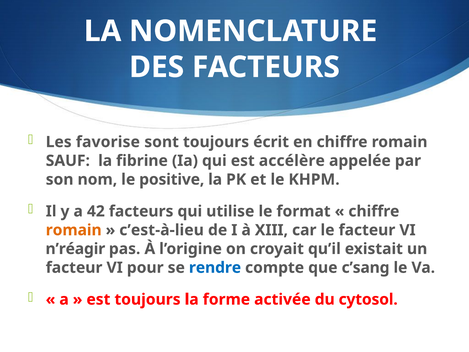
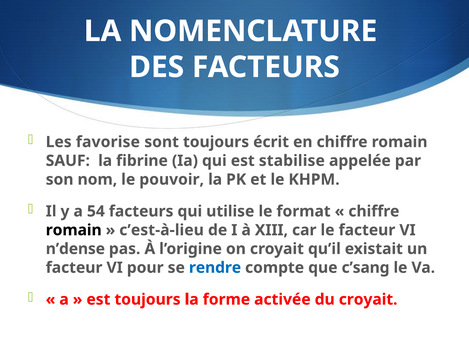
accélère: accélère -> stabilise
positive: positive -> pouvoir
42: 42 -> 54
romain at (74, 230) colour: orange -> black
n’réagir: n’réagir -> n’dense
du cytosol: cytosol -> croyait
